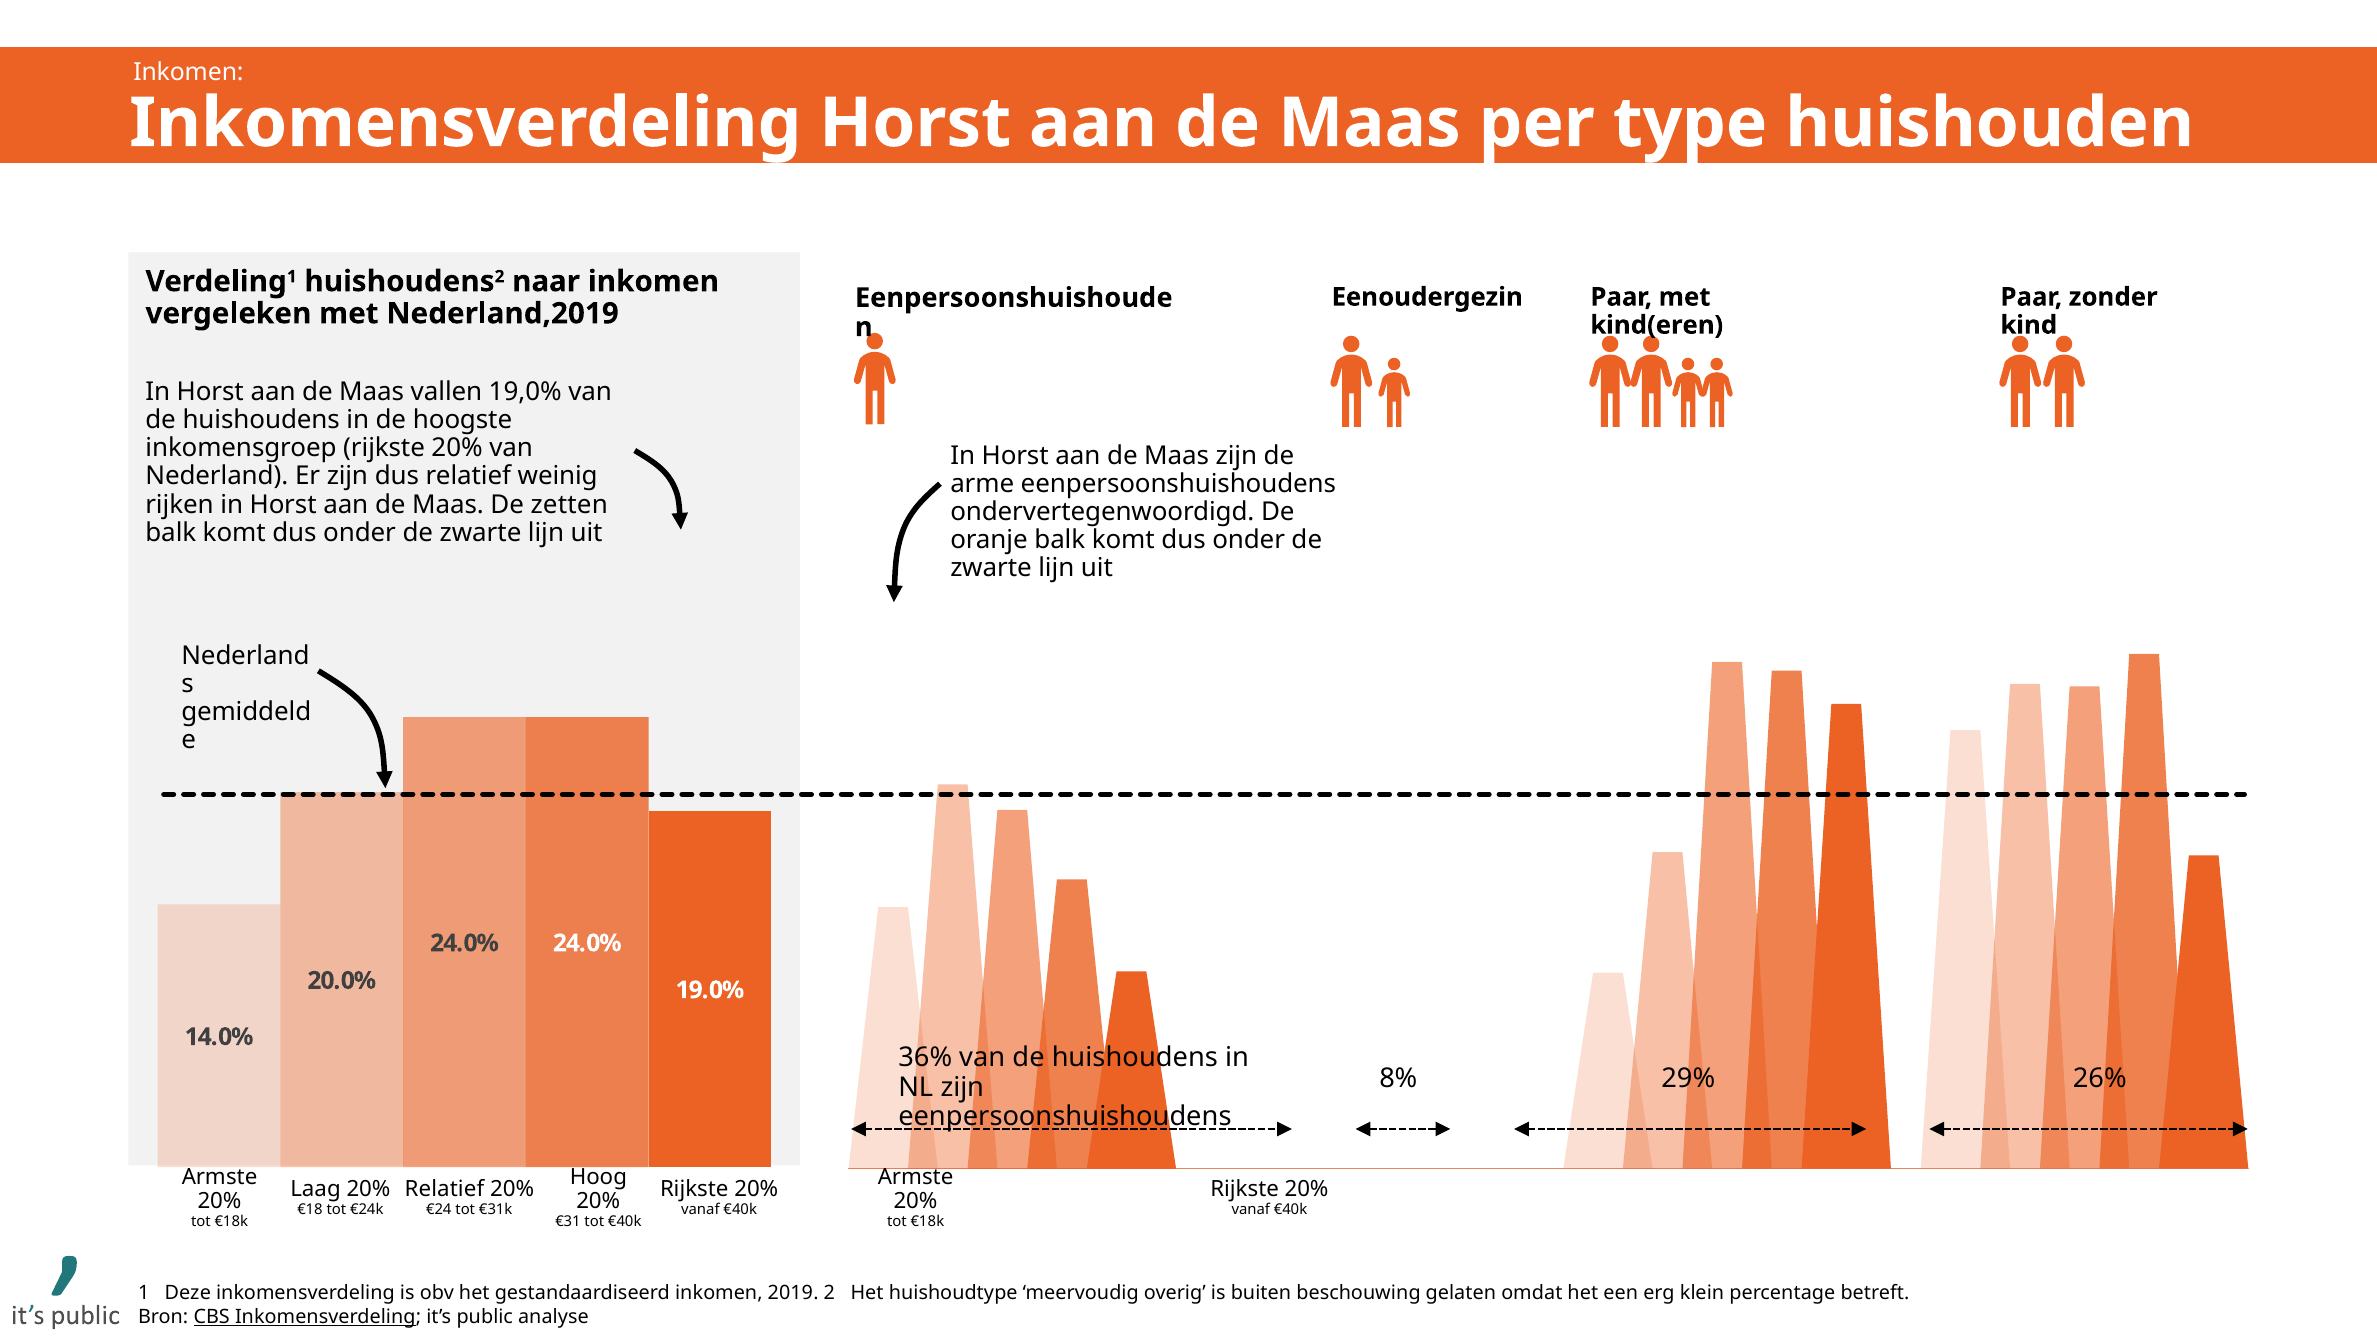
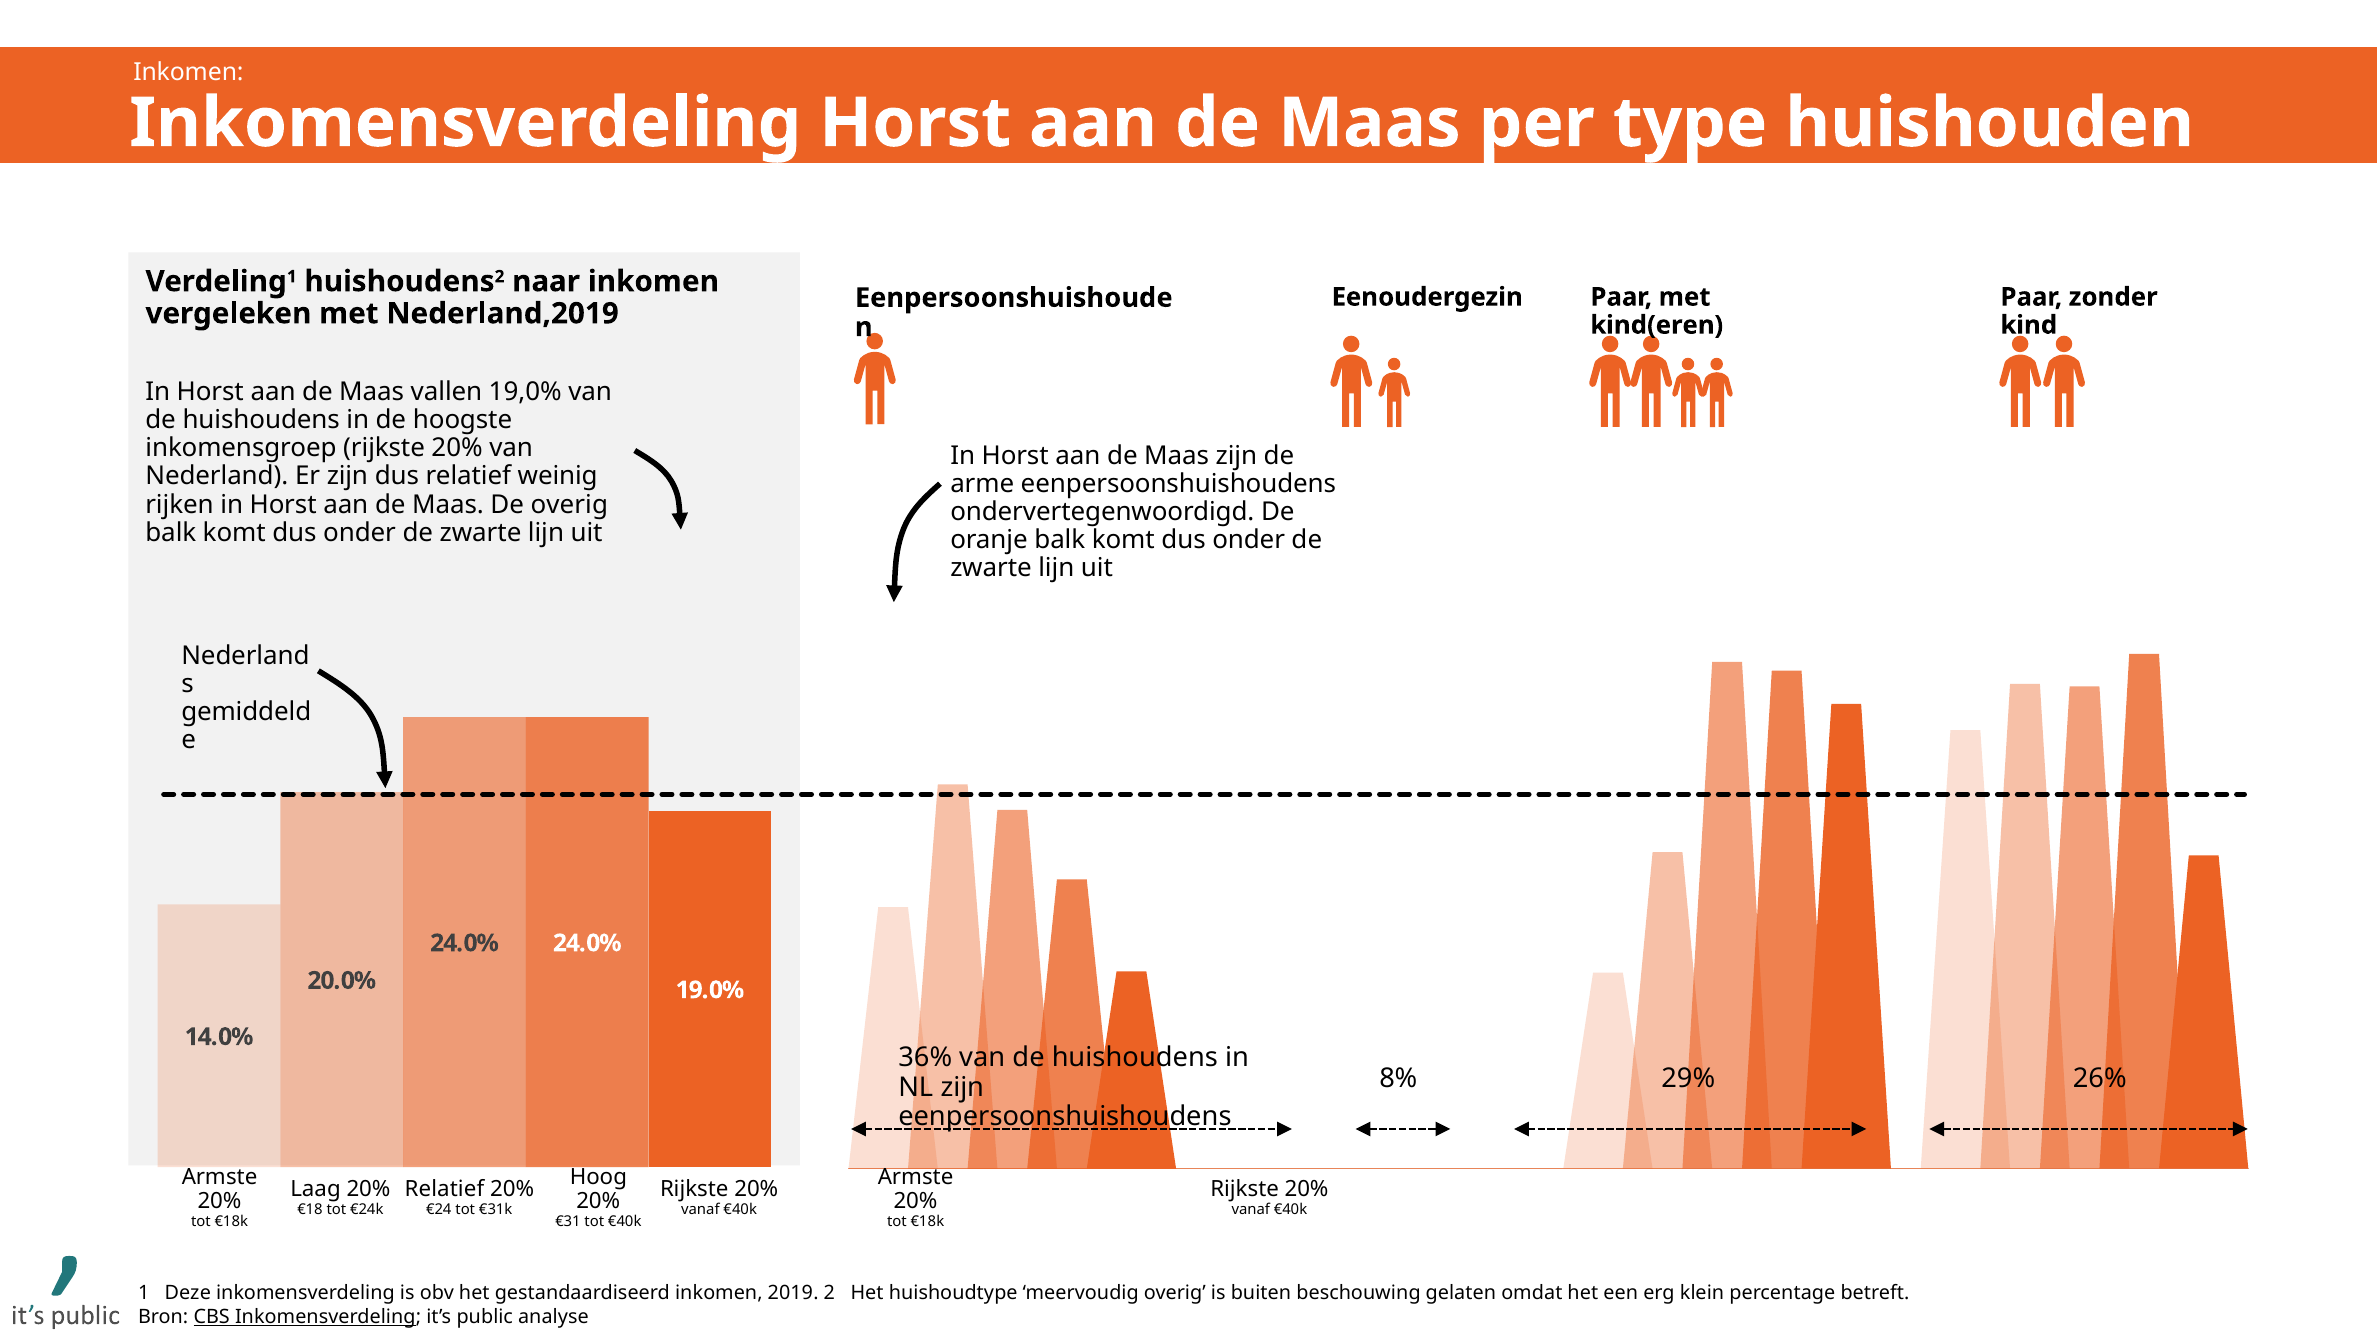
De zetten: zetten -> overig
